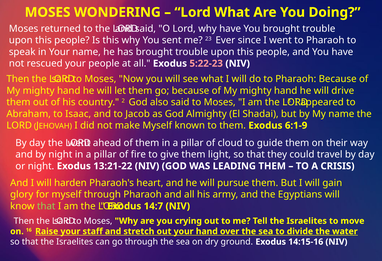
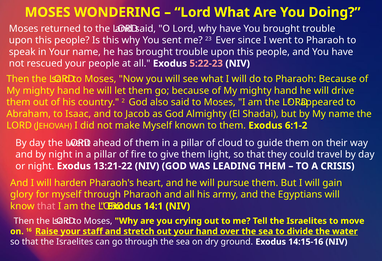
6:1-9: 6:1-9 -> 6:1-2
that at (46, 206) colour: light green -> pink
14:7: 14:7 -> 14:1
